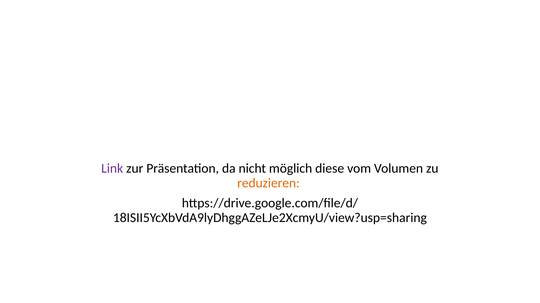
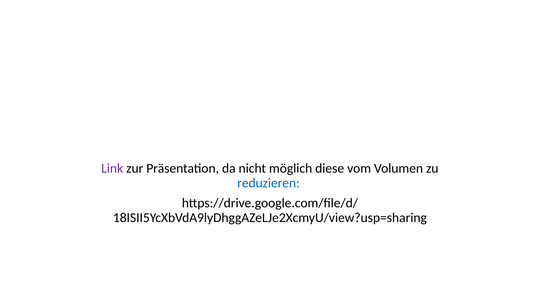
reduzieren colour: orange -> blue
